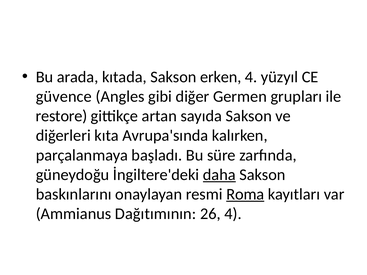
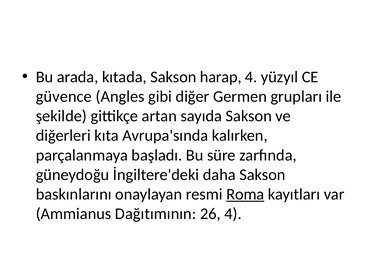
erken: erken -> harap
restore: restore -> şekilde
daha underline: present -> none
